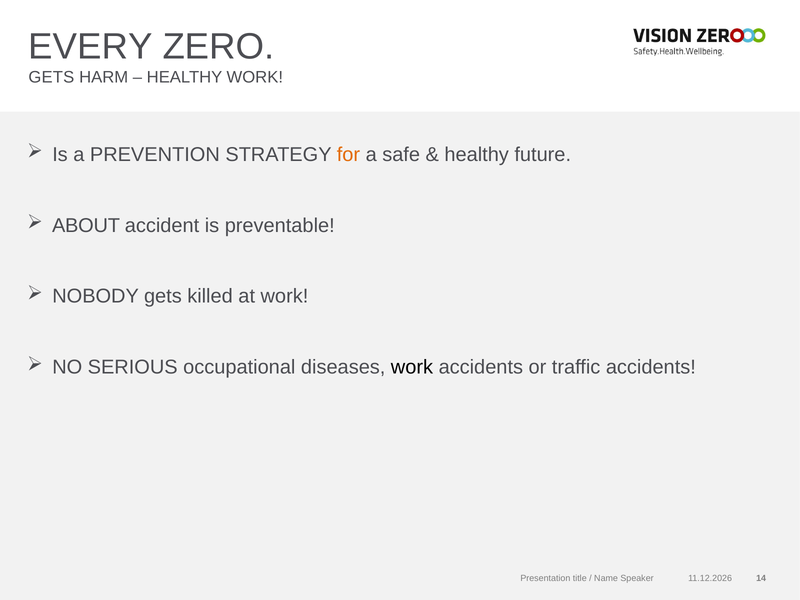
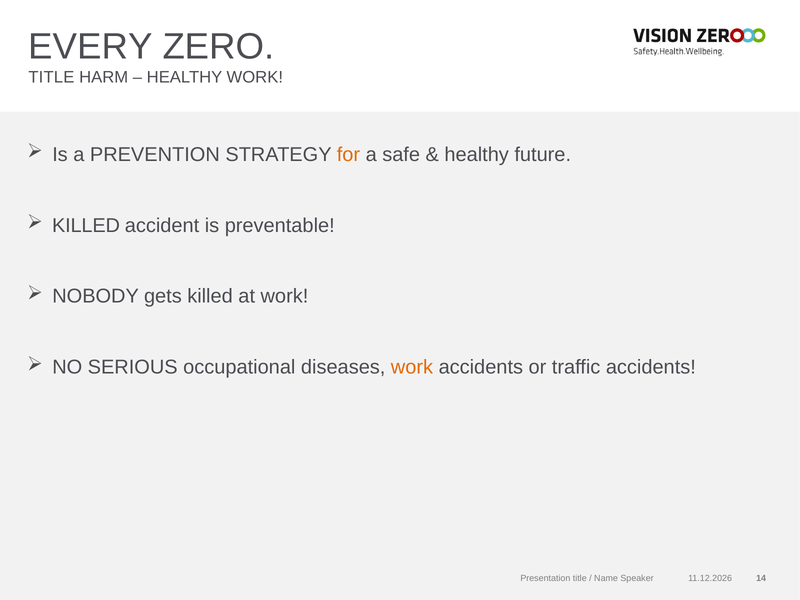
GETS at (51, 77): GETS -> TITLE
ABOUT at (86, 225): ABOUT -> KILLED
work at (412, 367) colour: black -> orange
